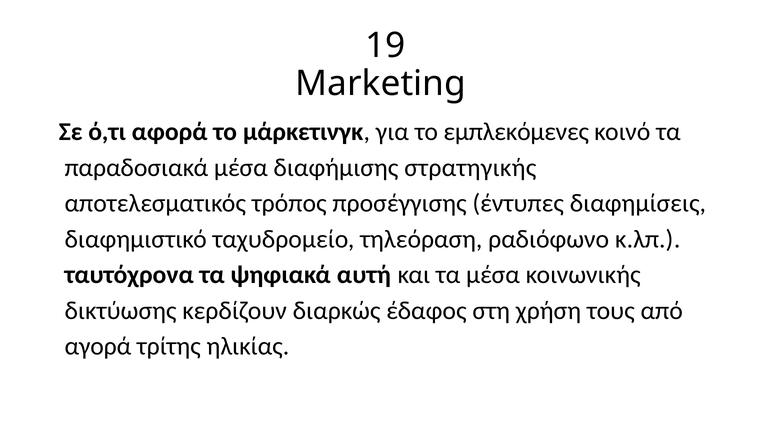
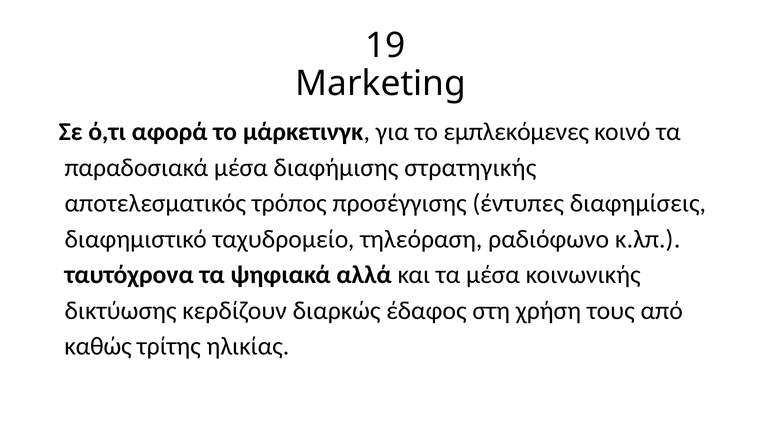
αυτή: αυτή -> αλλά
αγορά: αγορά -> καθώς
